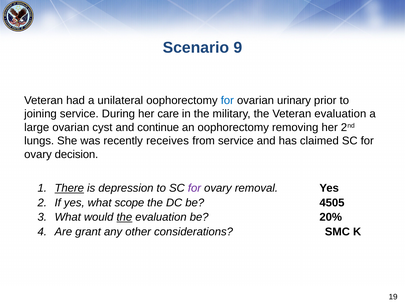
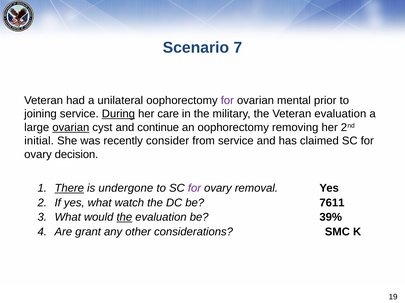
9: 9 -> 7
for at (227, 101) colour: blue -> purple
urinary: urinary -> mental
During underline: none -> present
ovarian at (71, 128) underline: none -> present
lungs: lungs -> initial
receives: receives -> consider
depression: depression -> undergone
scope: scope -> watch
4505: 4505 -> 7611
20%: 20% -> 39%
